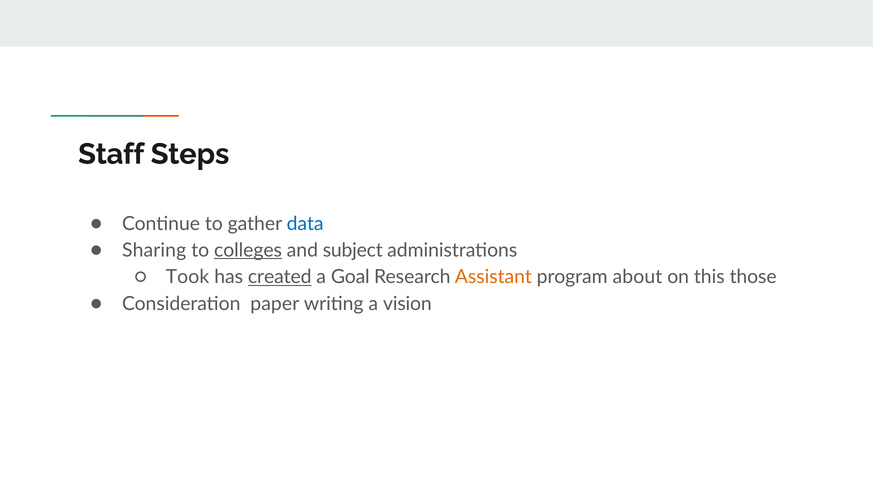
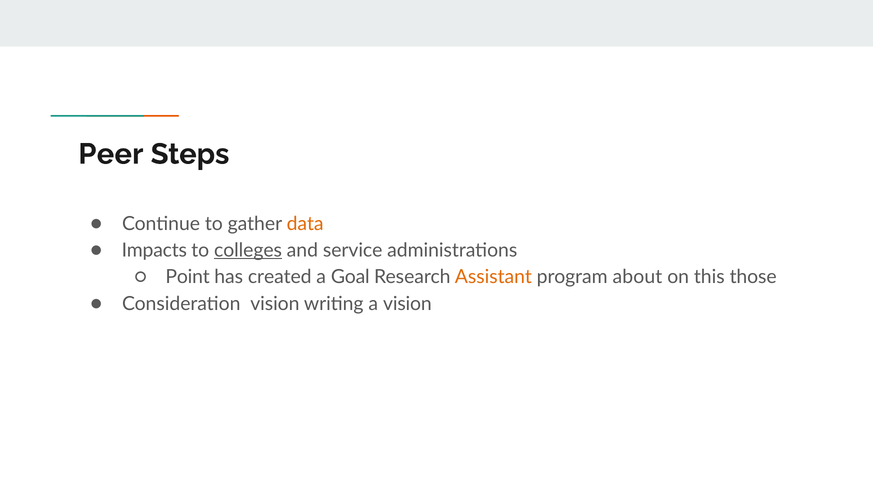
Staff: Staff -> Peer
data colour: blue -> orange
Sharing: Sharing -> Impacts
subject: subject -> service
Took: Took -> Point
created underline: present -> none
Consideration paper: paper -> vision
